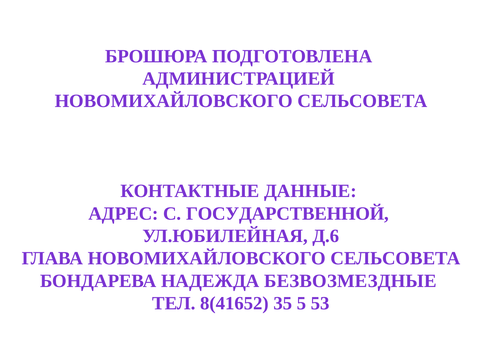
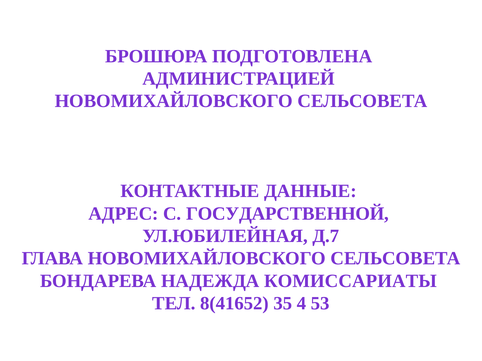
Д.6: Д.6 -> Д.7
БЕЗВОЗМЕЗДНЫЕ: БЕЗВОЗМЕЗДНЫЕ -> КОМИССАРИАТЫ
5: 5 -> 4
